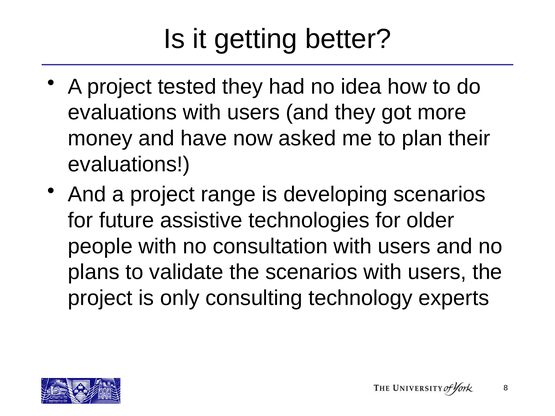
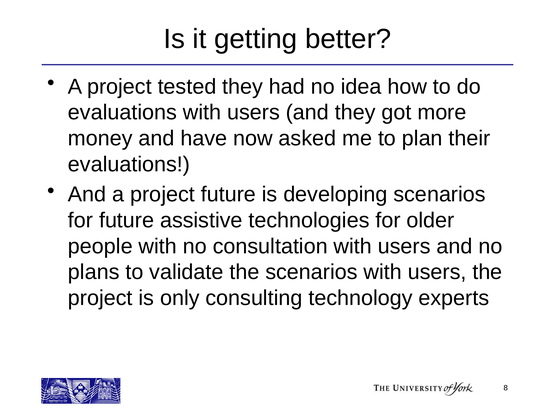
project range: range -> future
